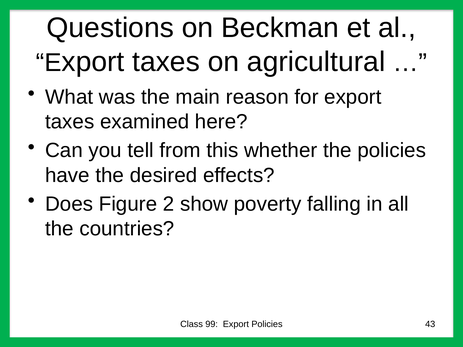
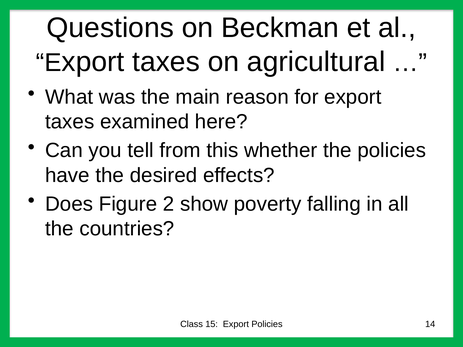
99: 99 -> 15
43: 43 -> 14
